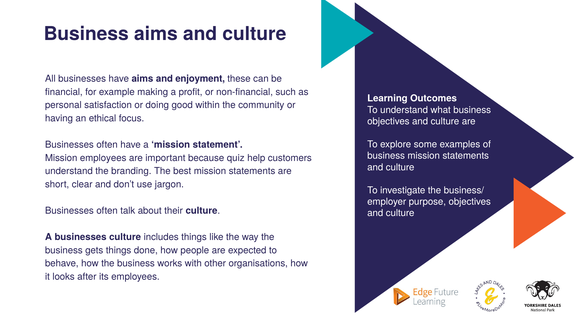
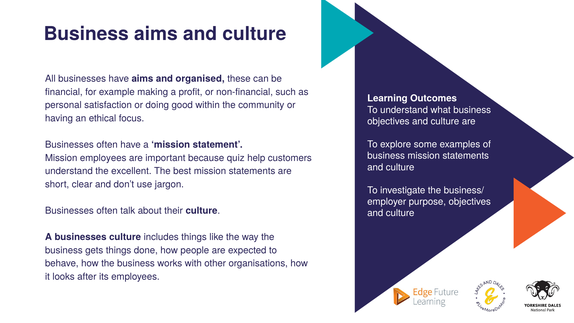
enjoyment: enjoyment -> organised
branding: branding -> excellent
